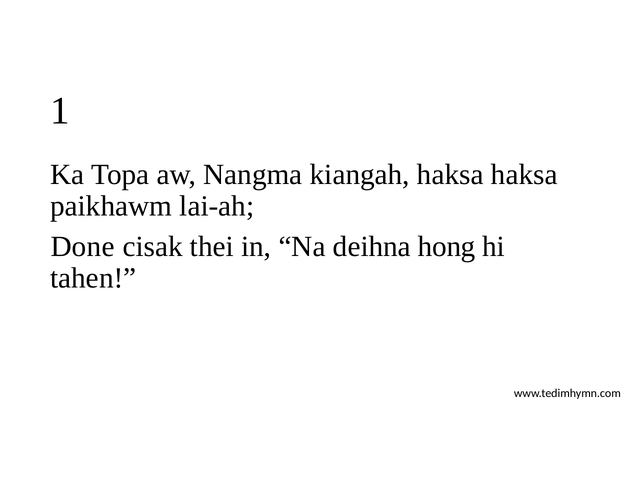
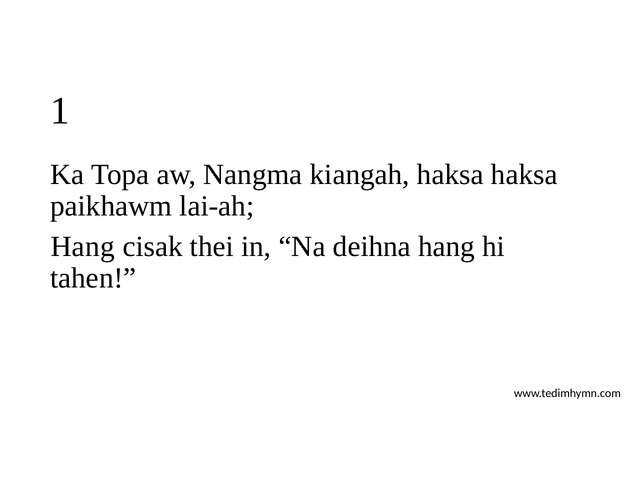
Done at (83, 247): Done -> Hang
deihna hong: hong -> hang
